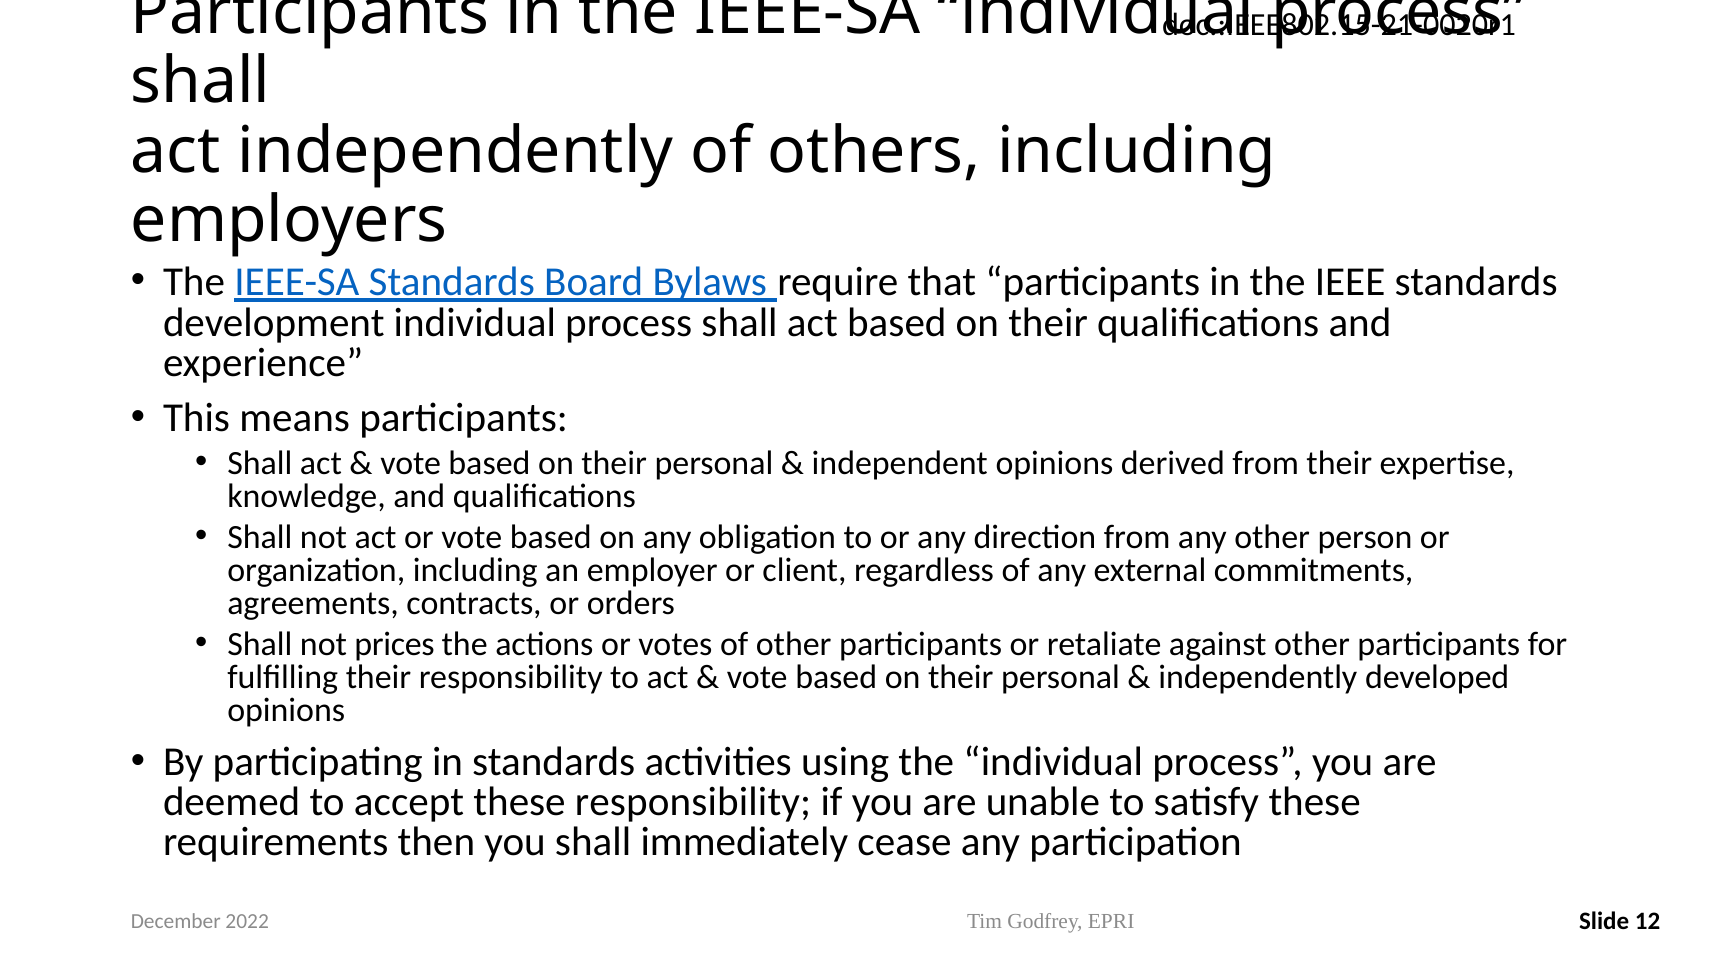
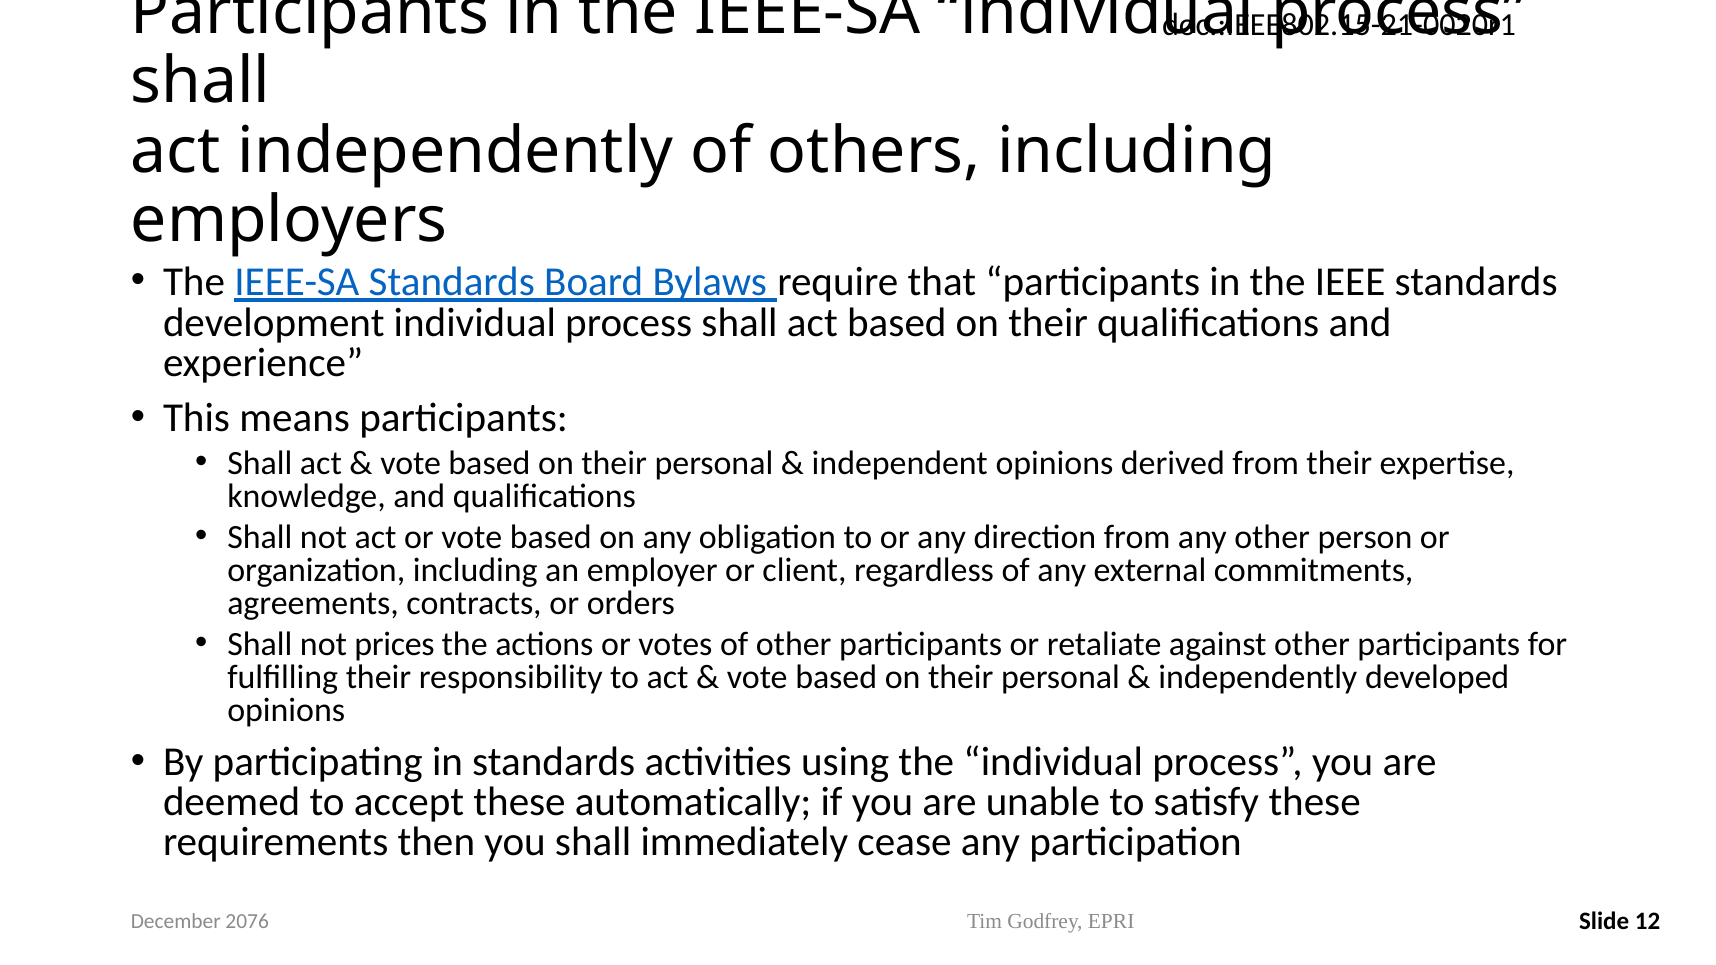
these responsibility: responsibility -> automatically
2022: 2022 -> 2076
